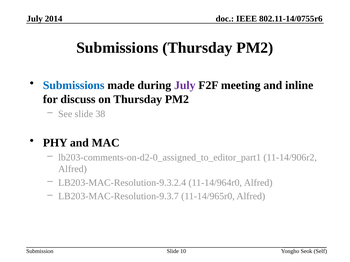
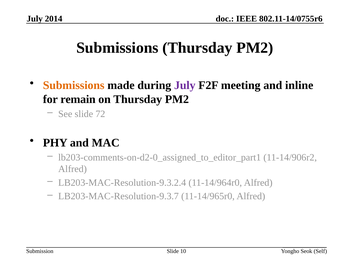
Submissions at (74, 85) colour: blue -> orange
discuss: discuss -> remain
38: 38 -> 72
